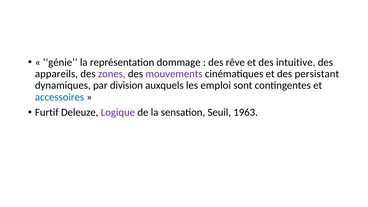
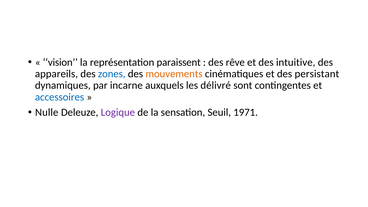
génie: génie -> vision
dommage: dommage -> paraissent
zones colour: purple -> blue
mouvements colour: purple -> orange
division: division -> incarne
emploi: emploi -> délivré
Furtif: Furtif -> Nulle
1963: 1963 -> 1971
